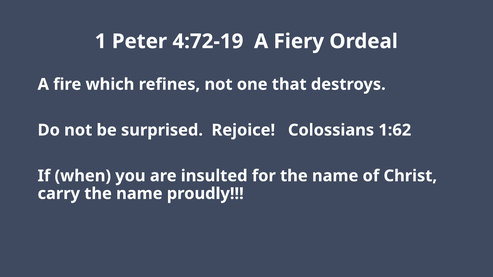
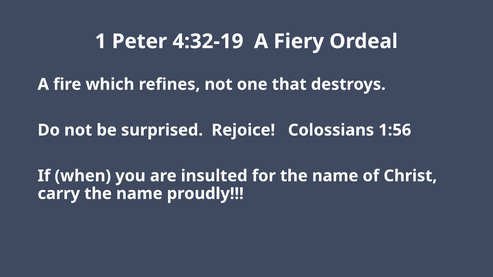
4:72-19: 4:72-19 -> 4:32-19
1:62: 1:62 -> 1:56
